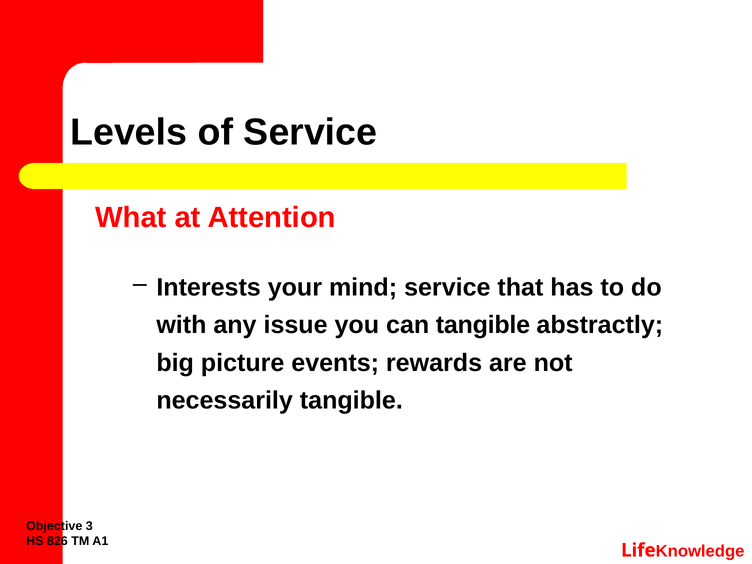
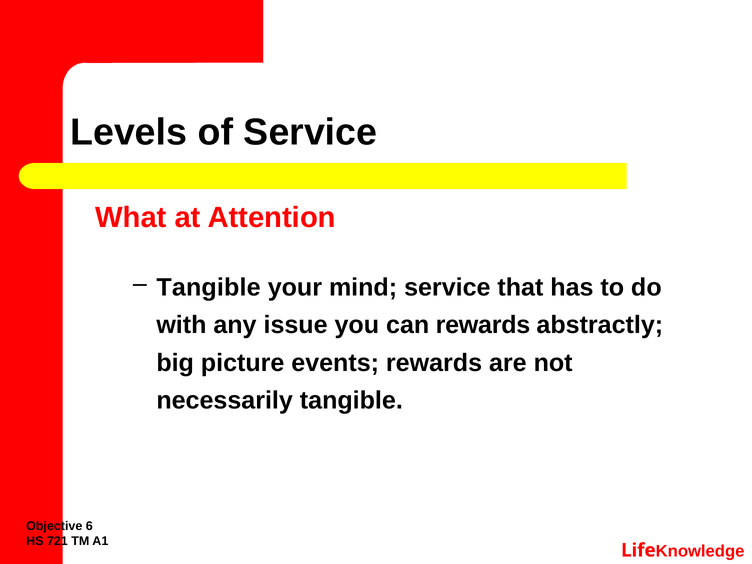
Interests at (209, 288): Interests -> Tangible
can tangible: tangible -> rewards
3: 3 -> 6
826: 826 -> 721
